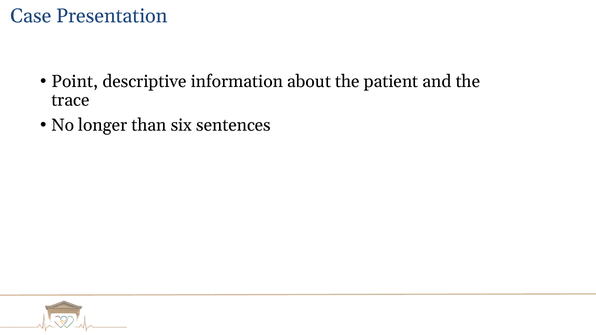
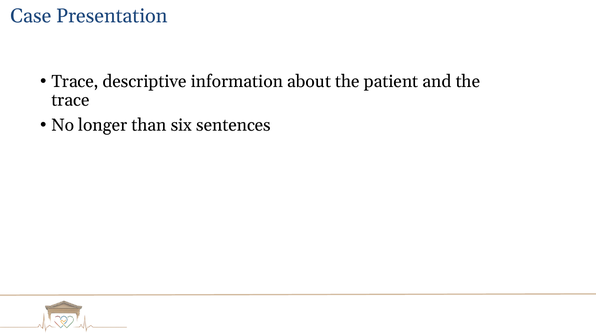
Point at (75, 82): Point -> Trace
